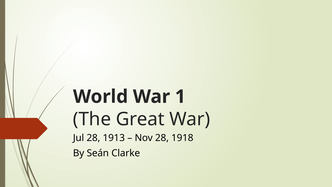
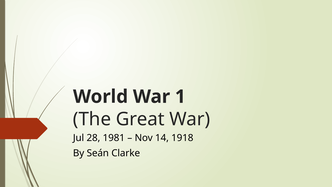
1913: 1913 -> 1981
Nov 28: 28 -> 14
